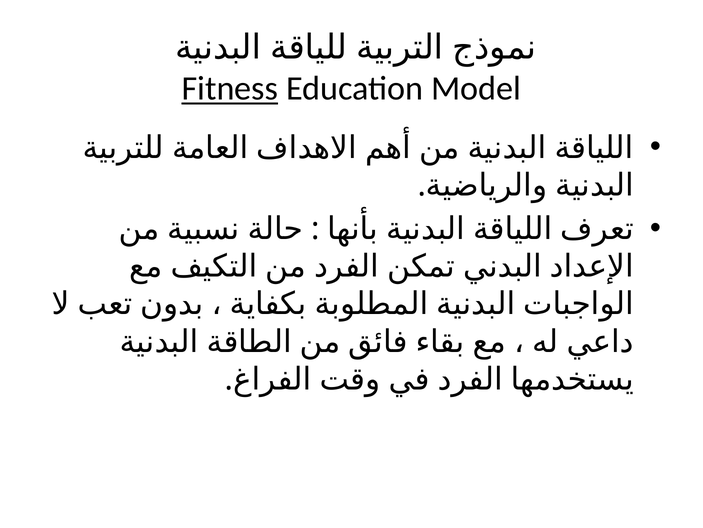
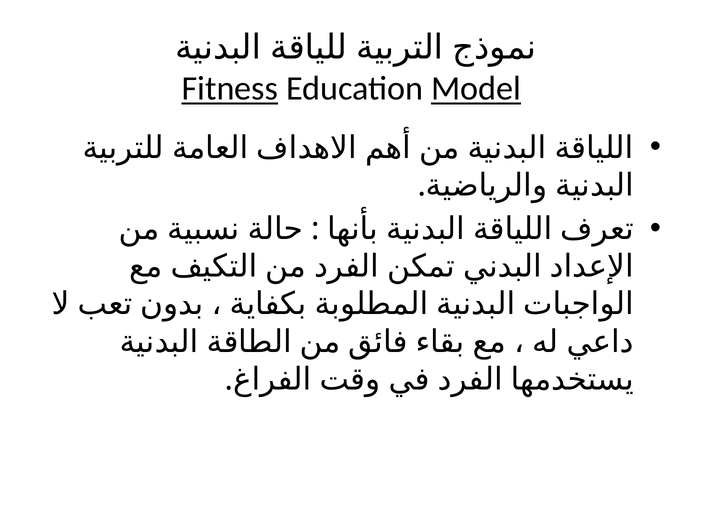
Model underline: none -> present
